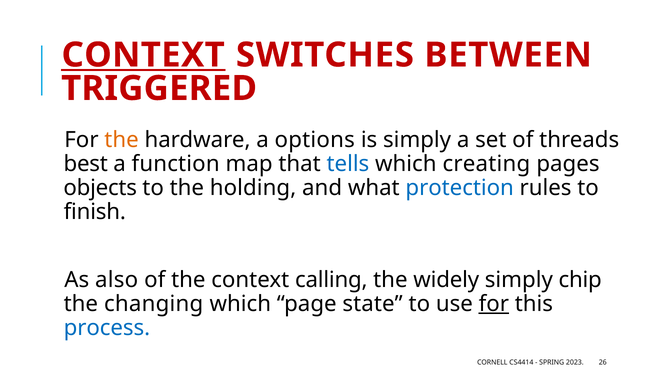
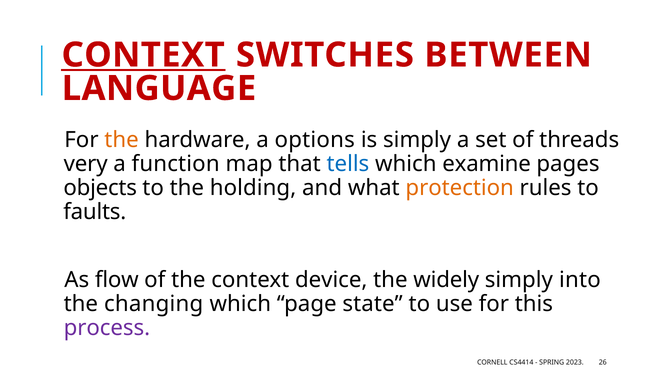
TRIGGERED: TRIGGERED -> LANGUAGE
best: best -> very
creating: creating -> examine
protection colour: blue -> orange
finish: finish -> faults
also: also -> flow
calling: calling -> device
chip: chip -> into
for at (494, 304) underline: present -> none
process colour: blue -> purple
